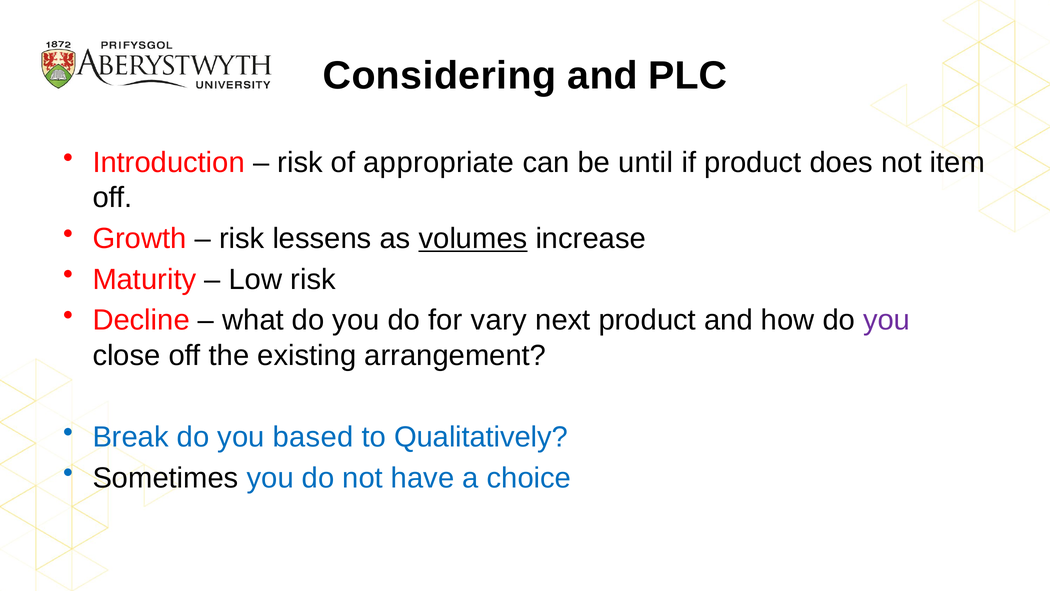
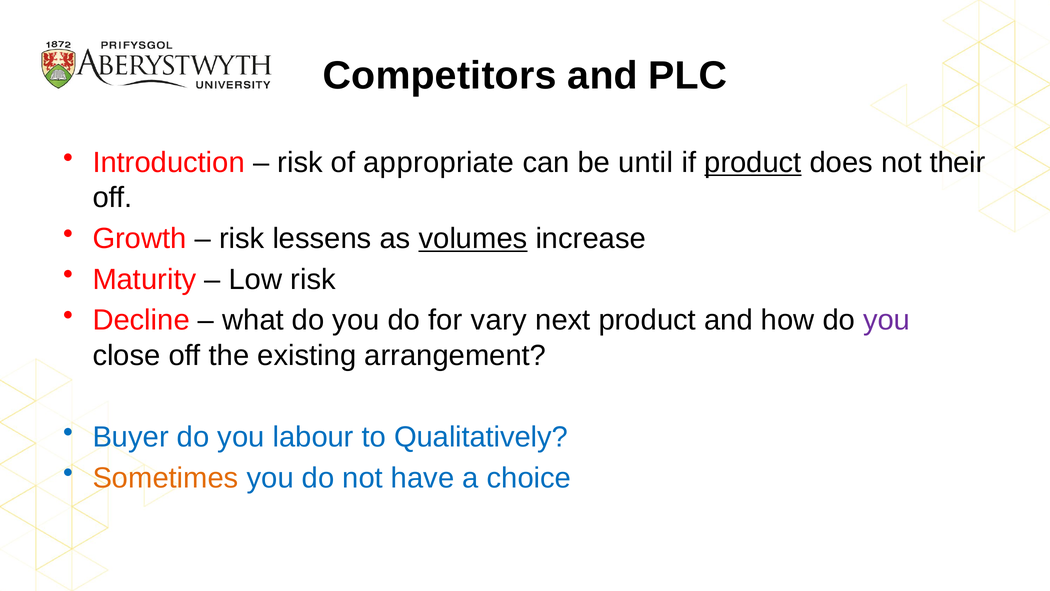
Considering: Considering -> Competitors
product at (753, 163) underline: none -> present
item: item -> their
Break: Break -> Buyer
based: based -> labour
Sometimes colour: black -> orange
